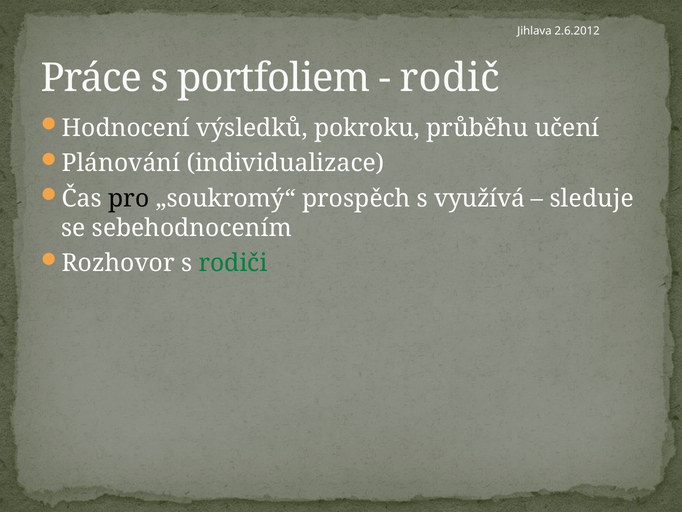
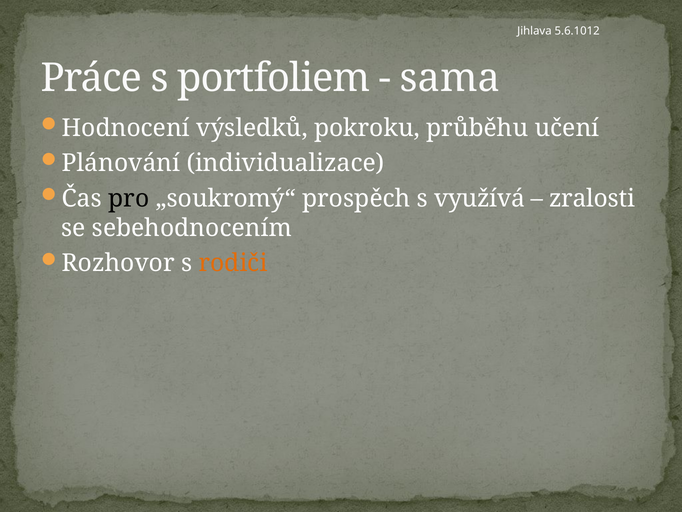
2.6.2012: 2.6.2012 -> 5.6.1012
rodič: rodič -> sama
sleduje: sleduje -> zralosti
rodiči colour: green -> orange
